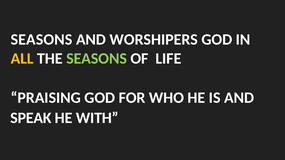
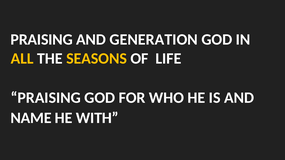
SEASONS at (41, 40): SEASONS -> PRAISING
WORSHIPERS: WORSHIPERS -> GENERATION
SEASONS at (97, 59) colour: light green -> yellow
SPEAK: SPEAK -> NAME
